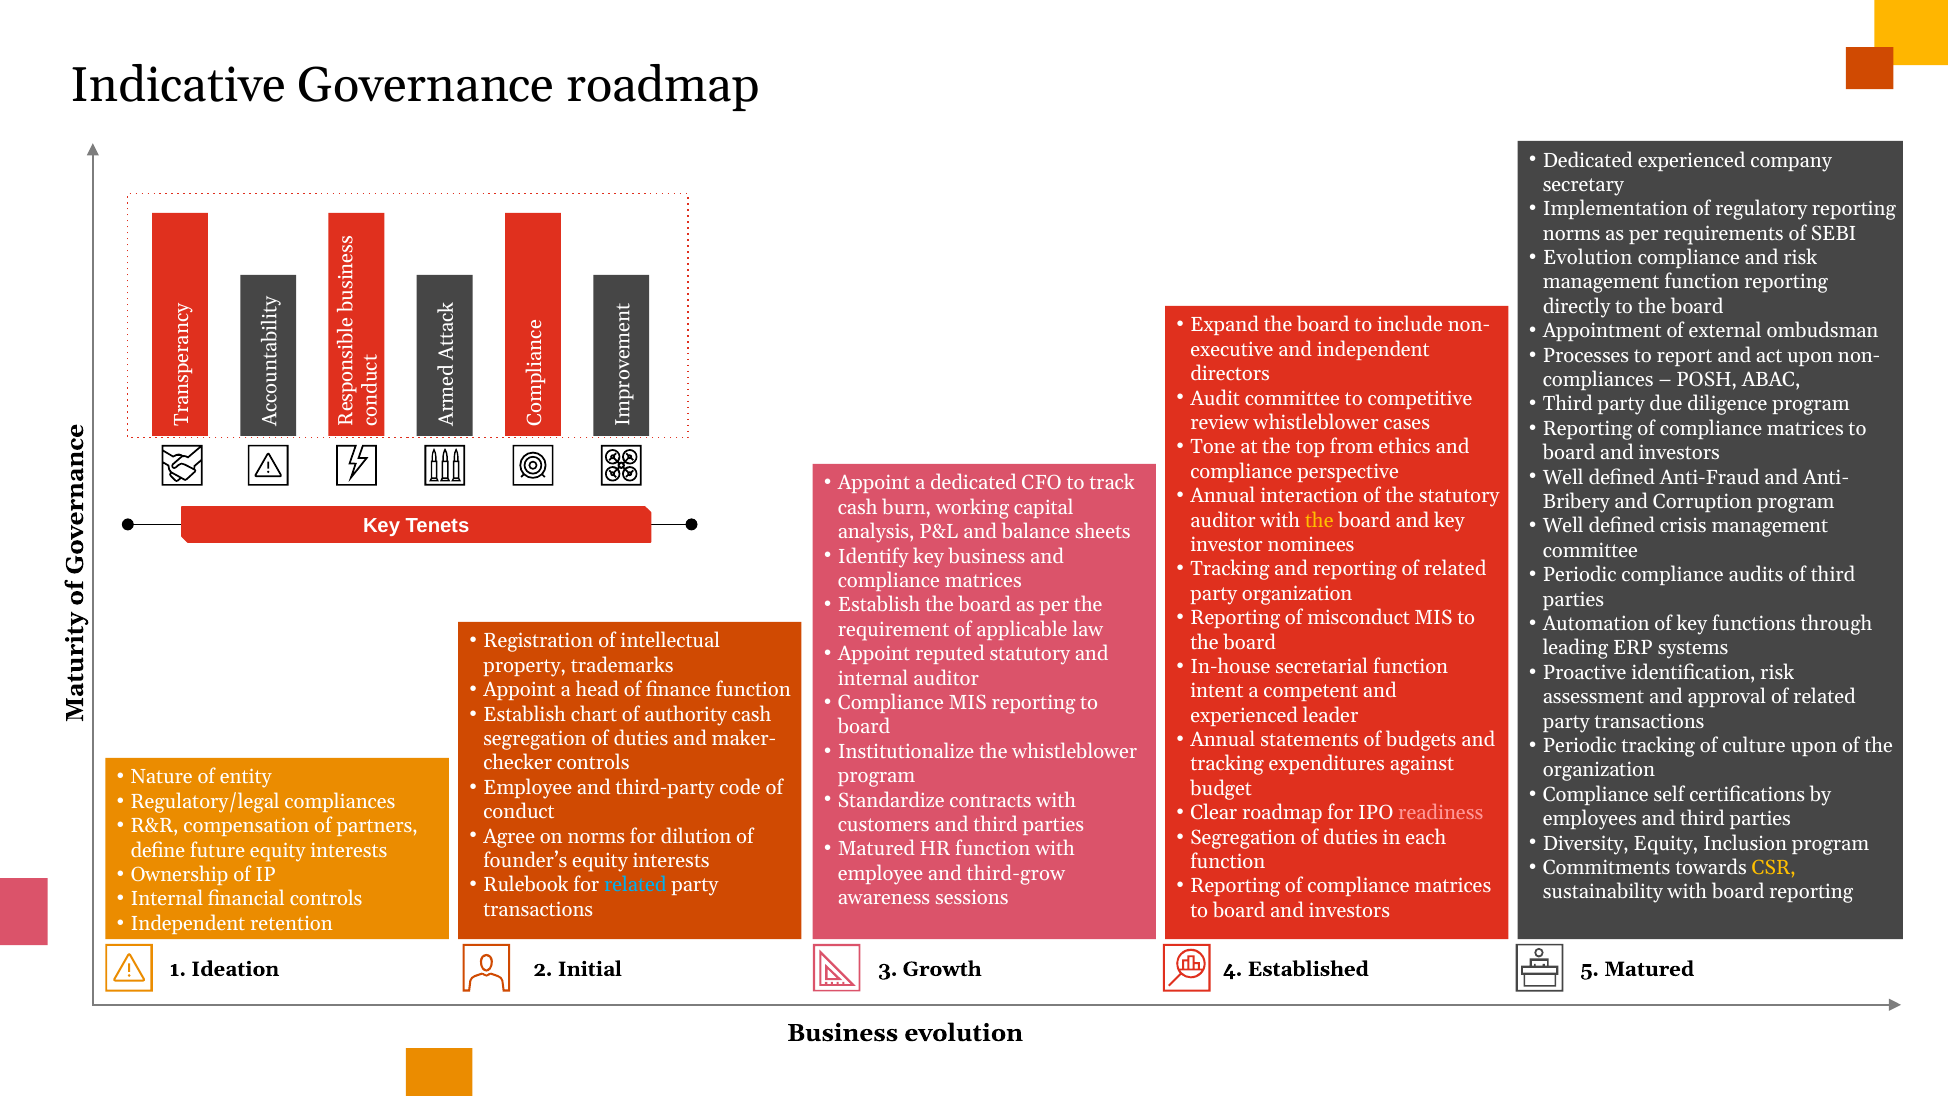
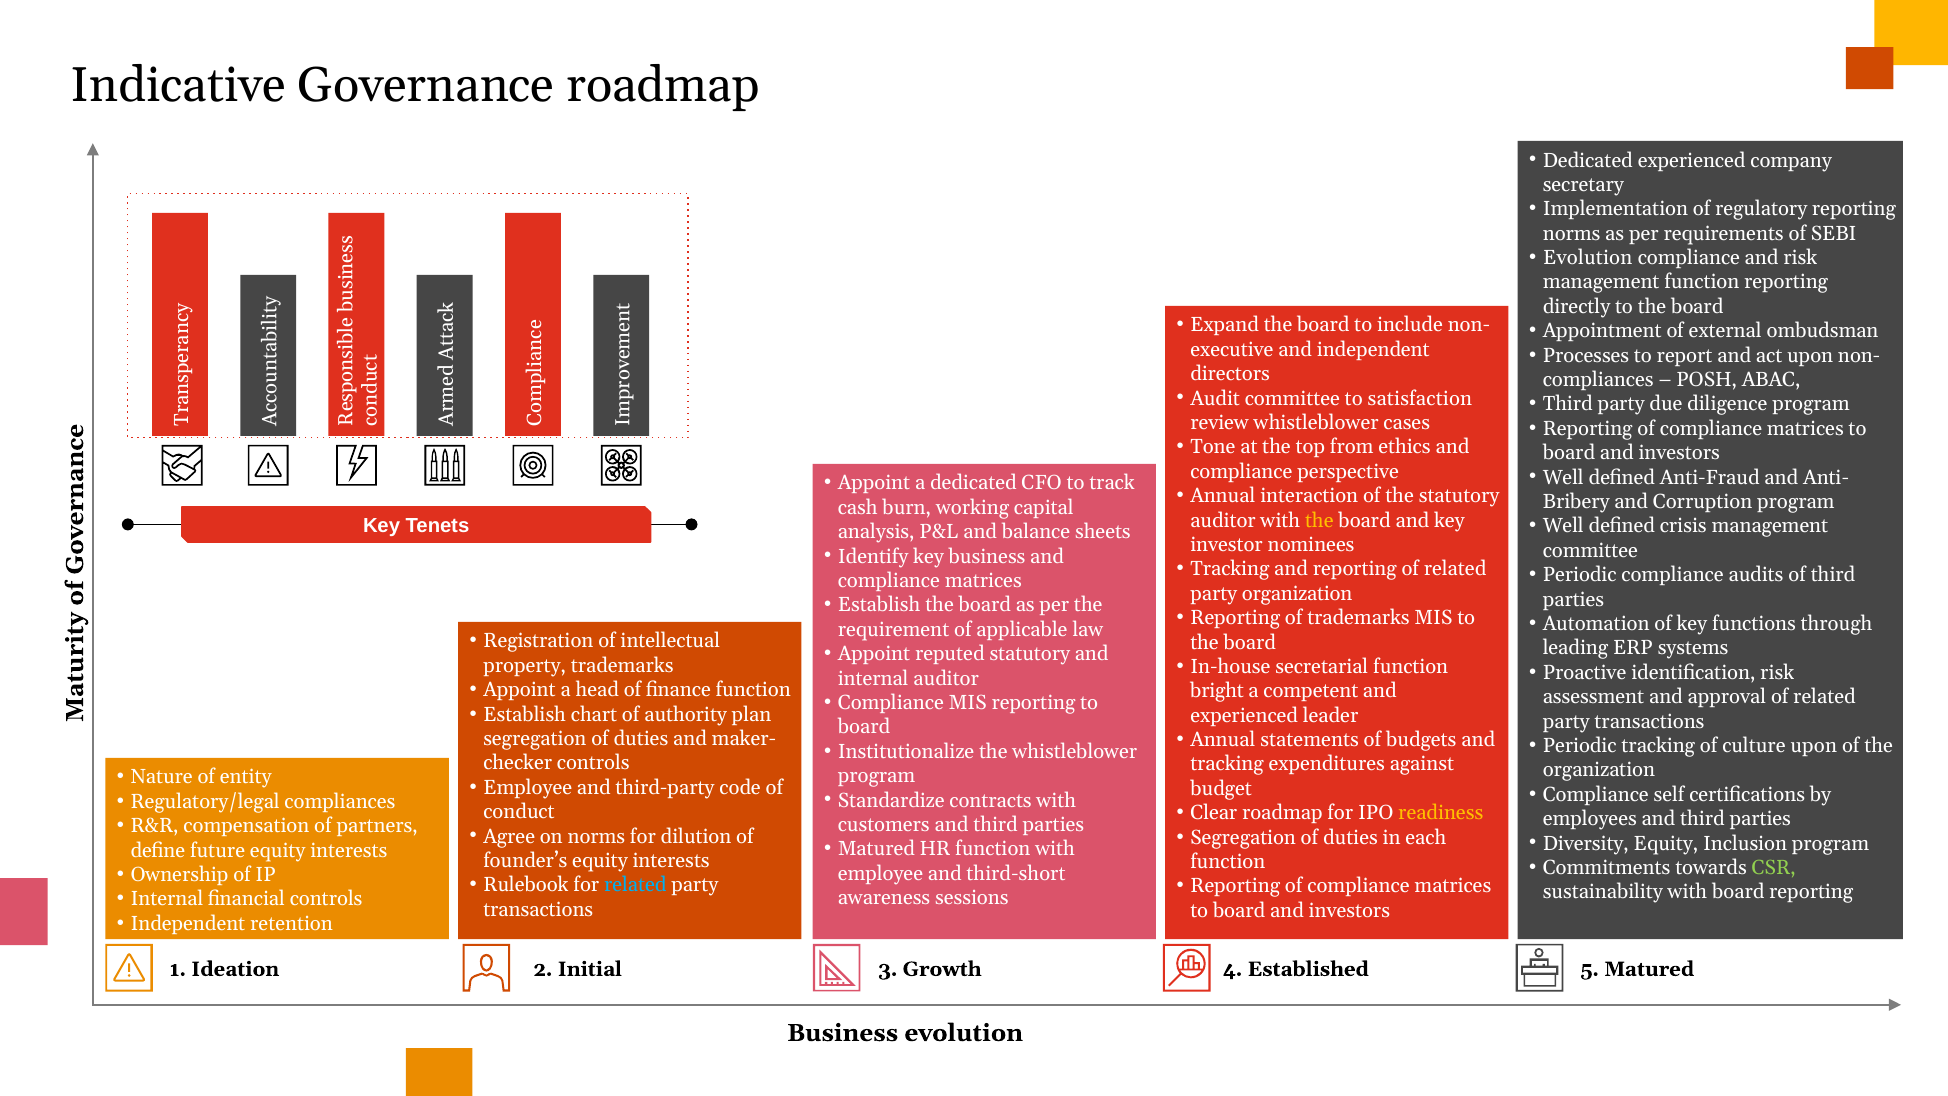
competitive: competitive -> satisfaction
of misconduct: misconduct -> trademarks
intent: intent -> bright
authority cash: cash -> plan
readiness colour: pink -> yellow
CSR colour: yellow -> light green
third-grow: third-grow -> third-short
